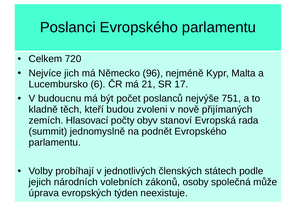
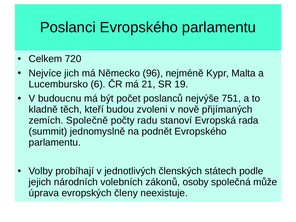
17: 17 -> 19
Hlasovací: Hlasovací -> Společně
obyv: obyv -> radu
týden: týden -> členy
